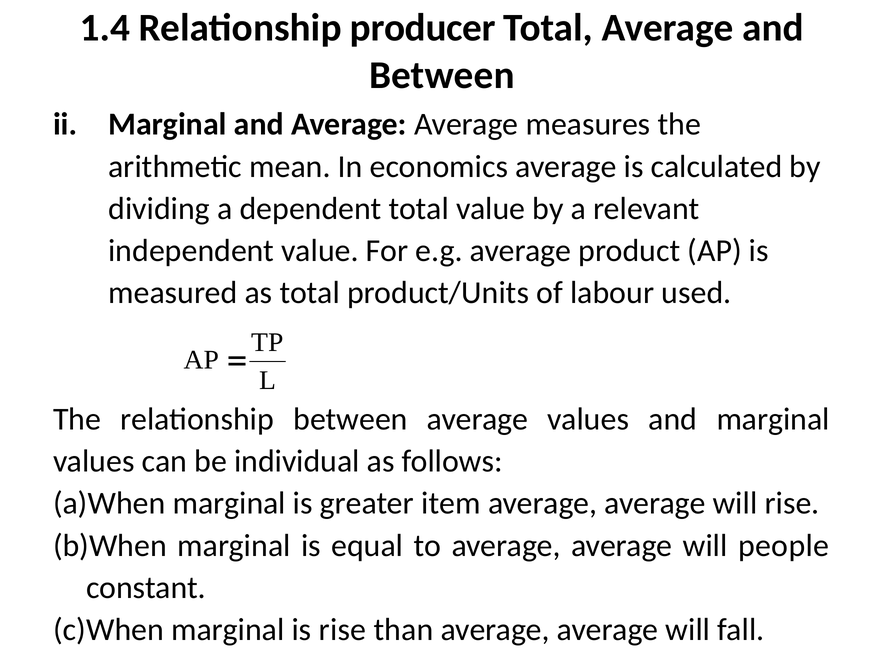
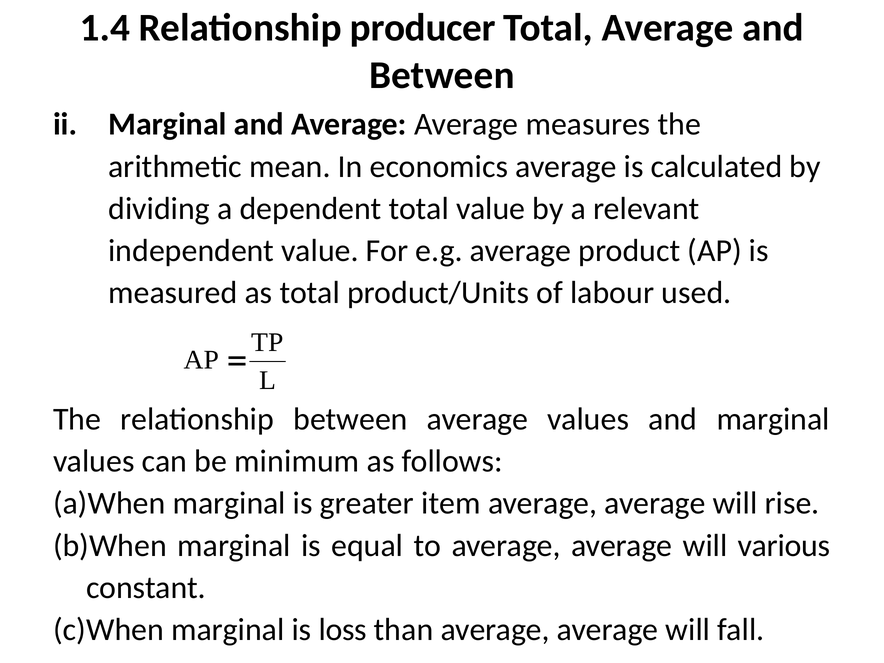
individual: individual -> minimum
people: people -> various
is rise: rise -> loss
